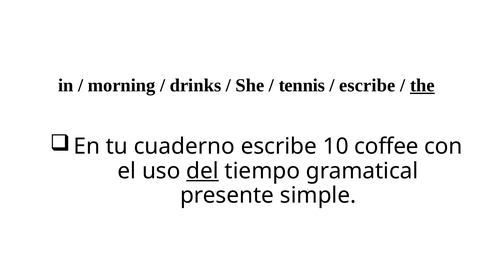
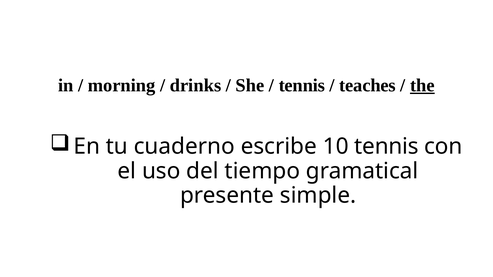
escribe at (367, 86): escribe -> teaches
10 coffee: coffee -> tennis
del underline: present -> none
